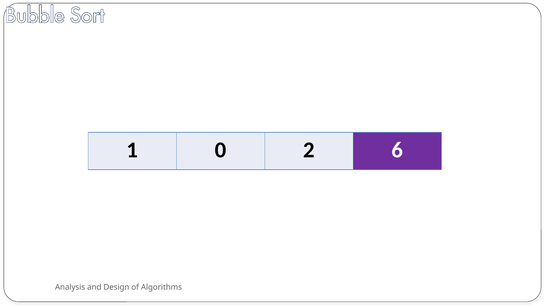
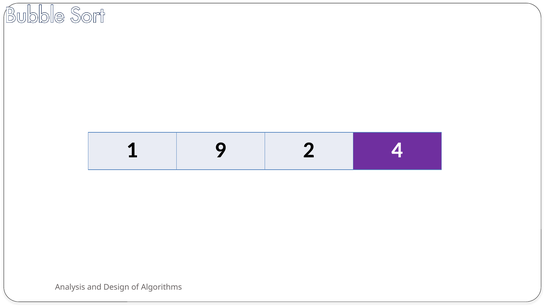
0: 0 -> 9
6: 6 -> 4
